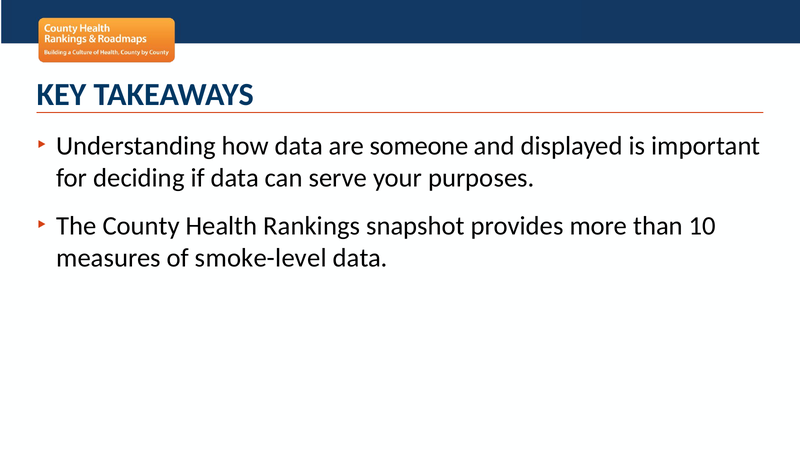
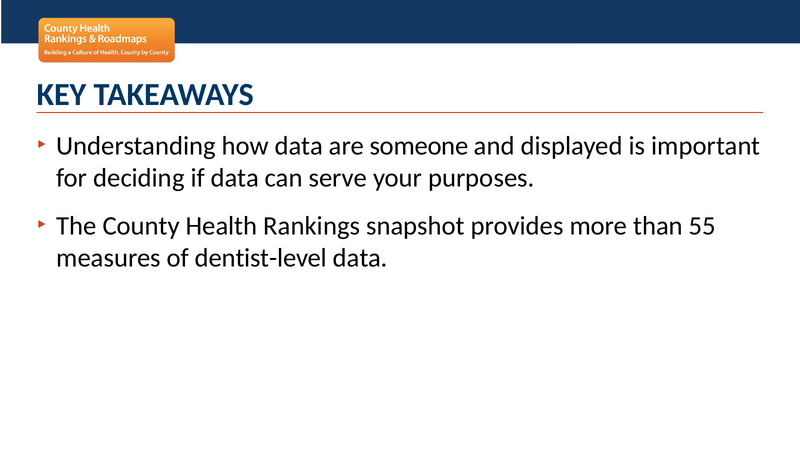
10: 10 -> 55
smoke-level: smoke-level -> dentist-level
